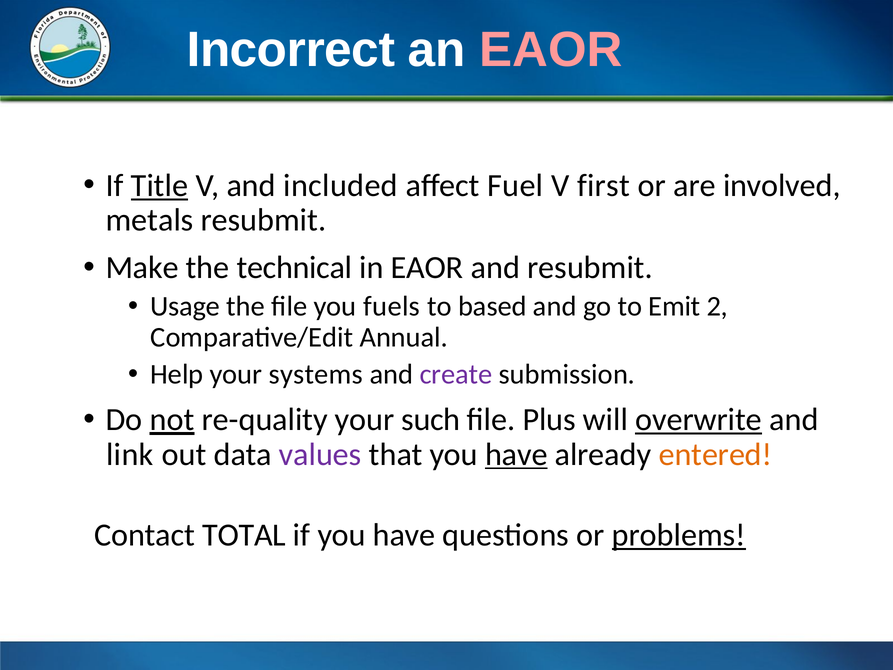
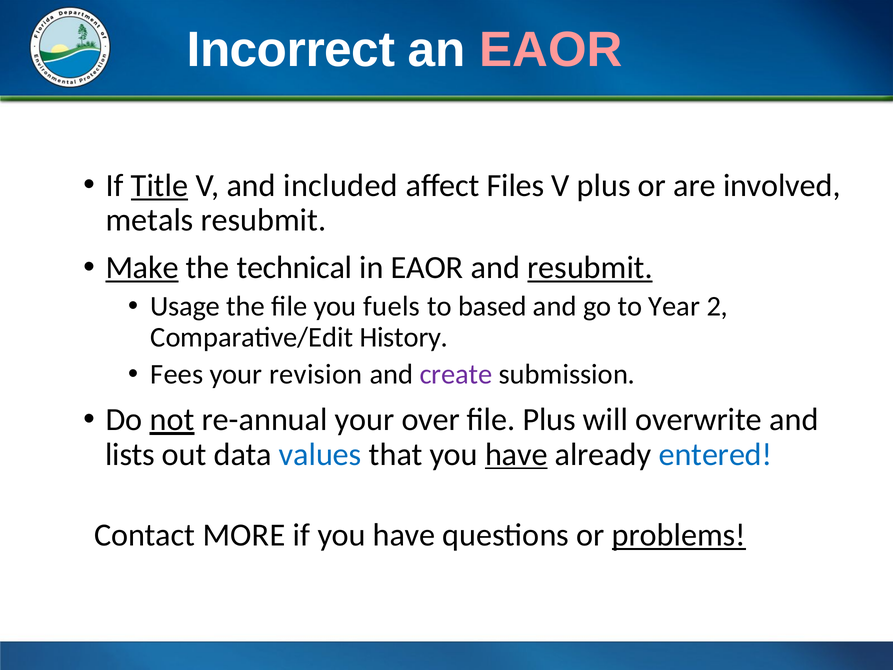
Fuel: Fuel -> Files
V first: first -> plus
Make underline: none -> present
resubmit at (590, 267) underline: none -> present
Emit: Emit -> Year
Annual: Annual -> History
Help: Help -> Fees
systems: systems -> revision
re-quality: re-quality -> re-annual
such: such -> over
overwrite underline: present -> none
link: link -> lists
values colour: purple -> blue
entered colour: orange -> blue
TOTAL: TOTAL -> MORE
